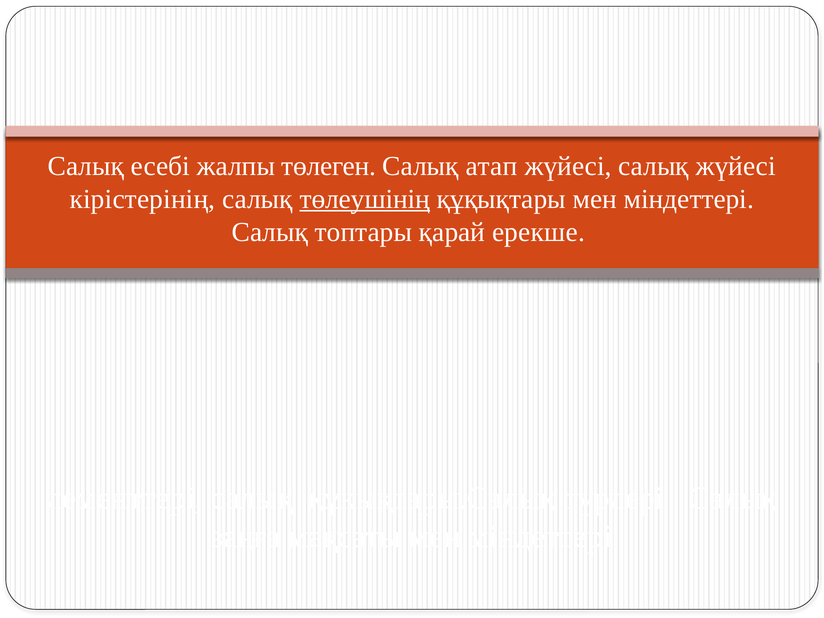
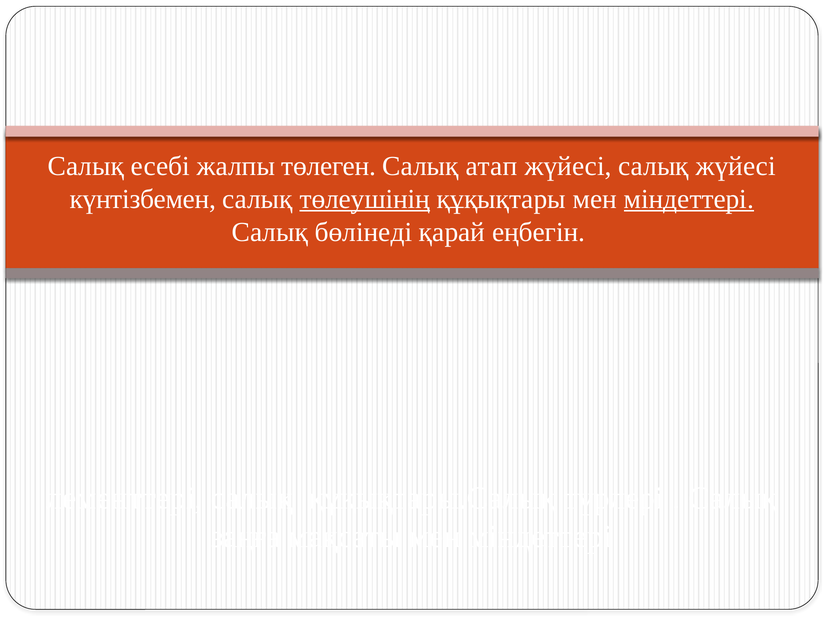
кірістерінің: кірістерінің -> күнтізбемен
міндеттері at (689, 199) underline: none -> present
топтары: топтары -> бөлінеді
ерекше: ерекше -> еңбегін
